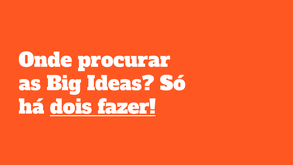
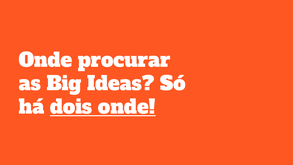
dois fazer: fazer -> onde
